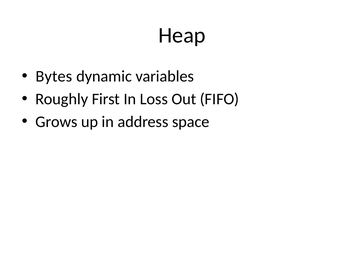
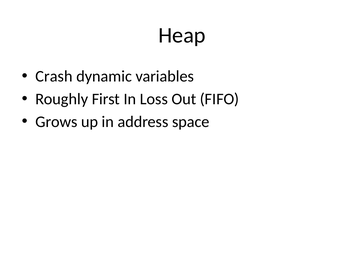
Bytes: Bytes -> Crash
